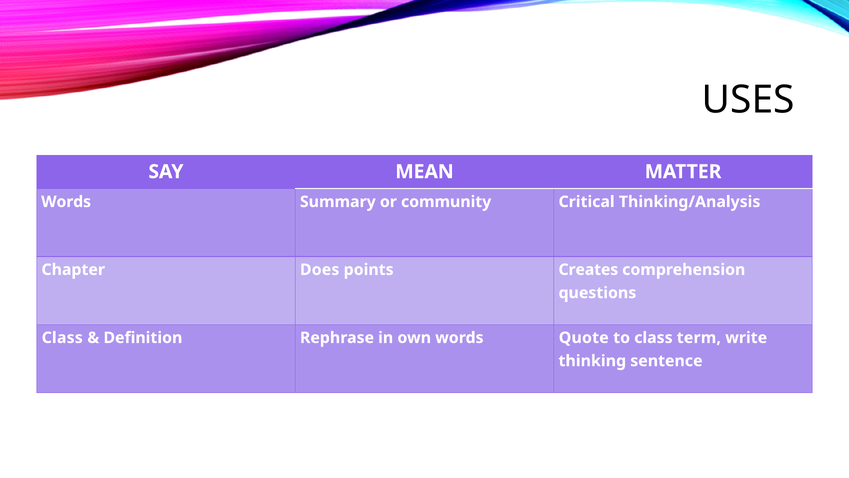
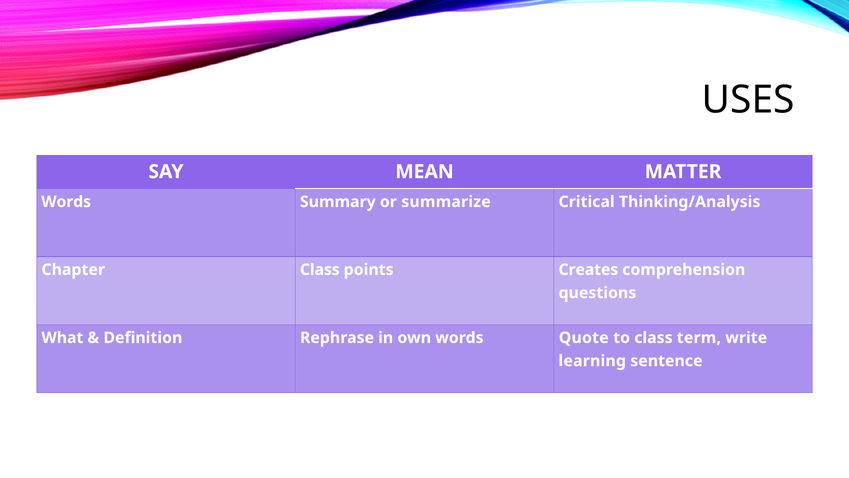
community: community -> summarize
Chapter Does: Does -> Class
Class at (62, 337): Class -> What
thinking: thinking -> learning
